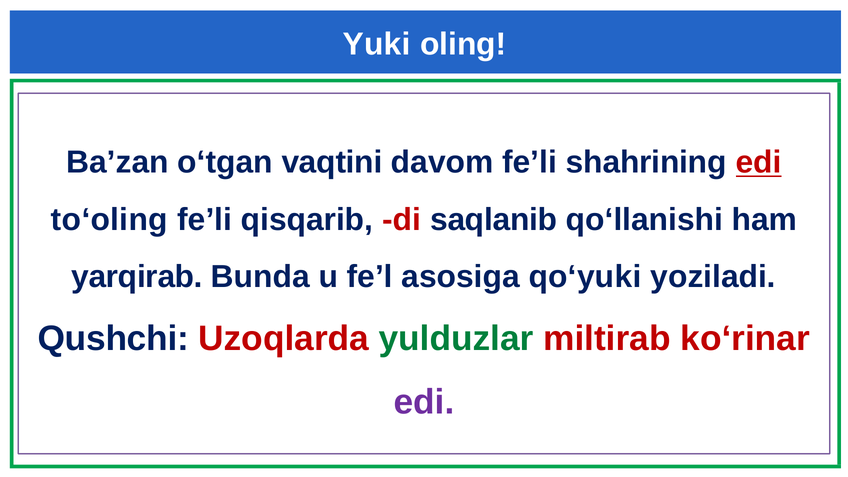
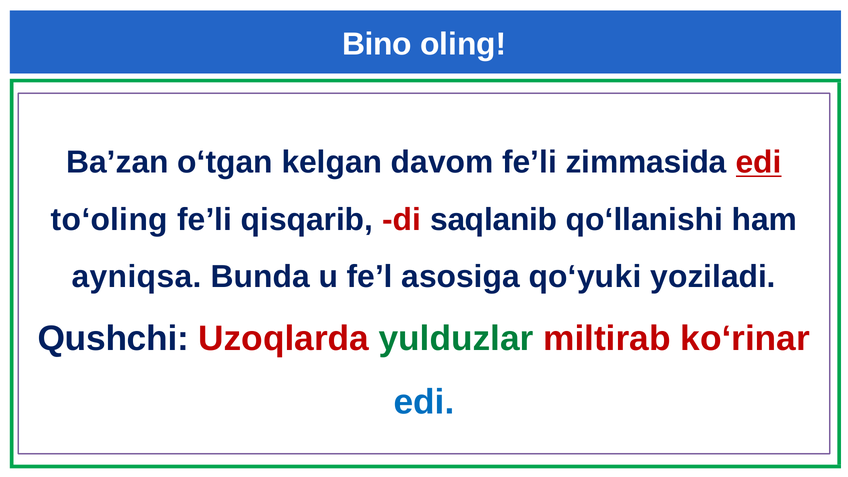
Yuki: Yuki -> Bino
vaqtini: vaqtini -> kelgan
shahrining: shahrining -> zimmasida
yarqirab: yarqirab -> ayniqsa
edi at (424, 402) colour: purple -> blue
